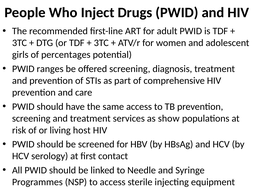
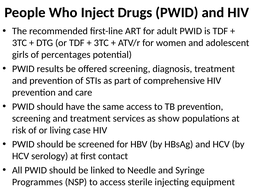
ranges: ranges -> results
host: host -> case
